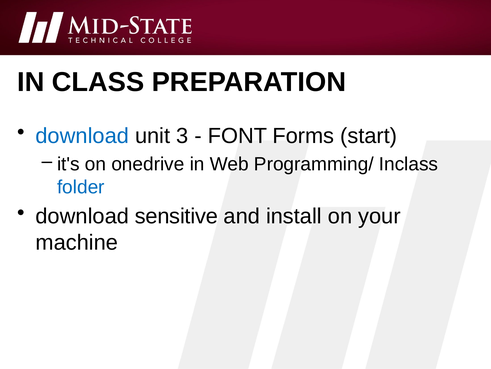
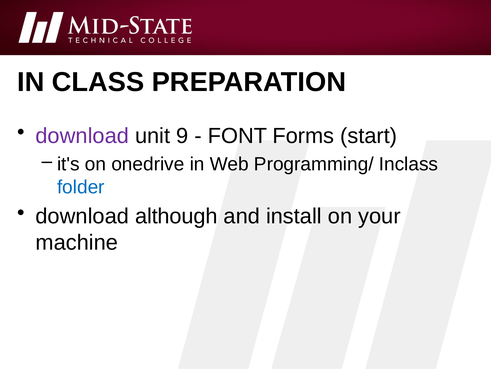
download at (82, 136) colour: blue -> purple
3: 3 -> 9
sensitive: sensitive -> although
